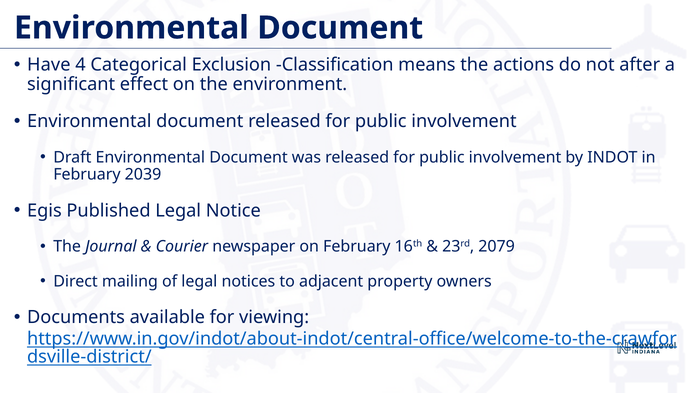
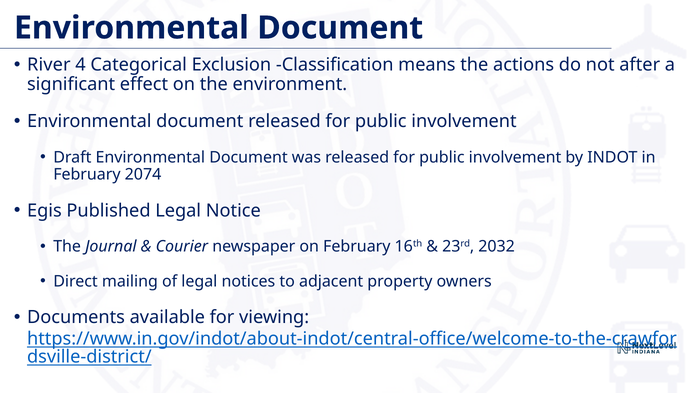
Have: Have -> River
2039: 2039 -> 2074
2079: 2079 -> 2032
